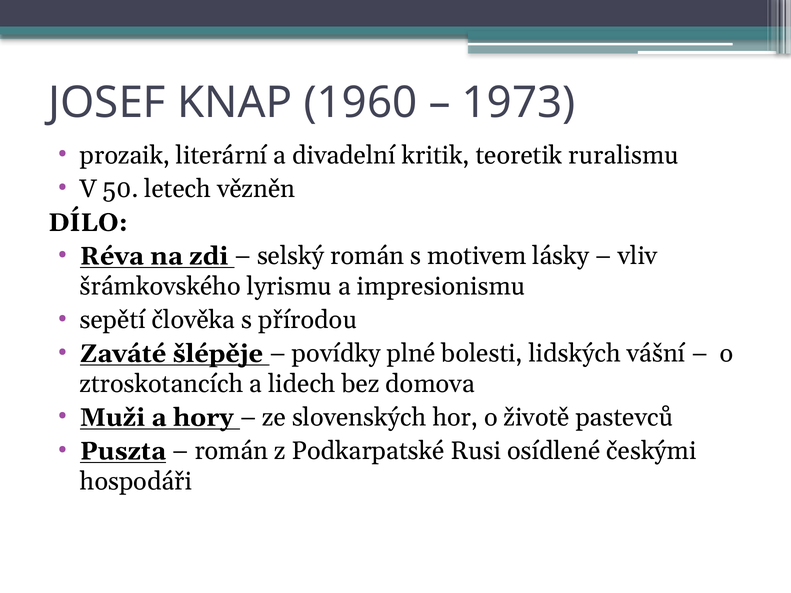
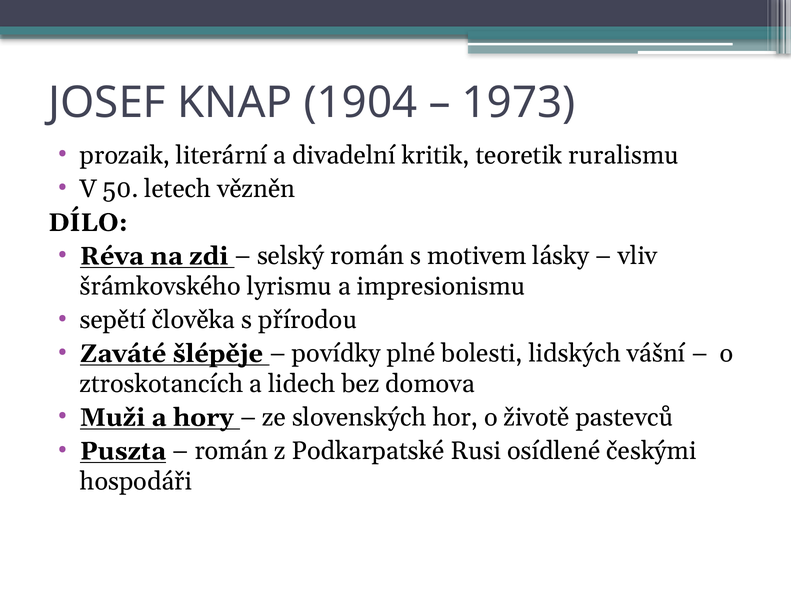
1960: 1960 -> 1904
